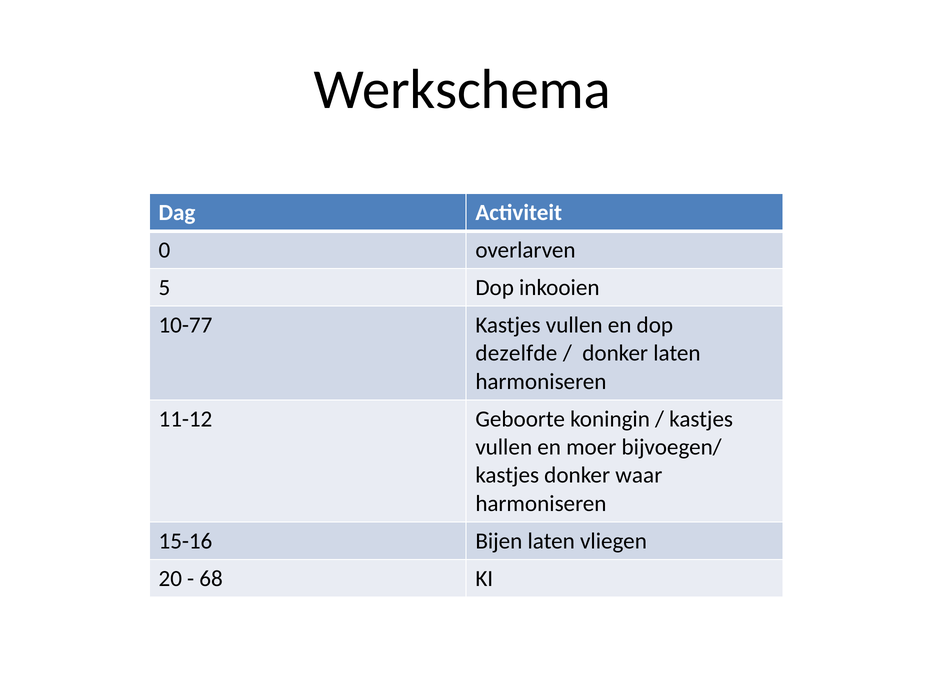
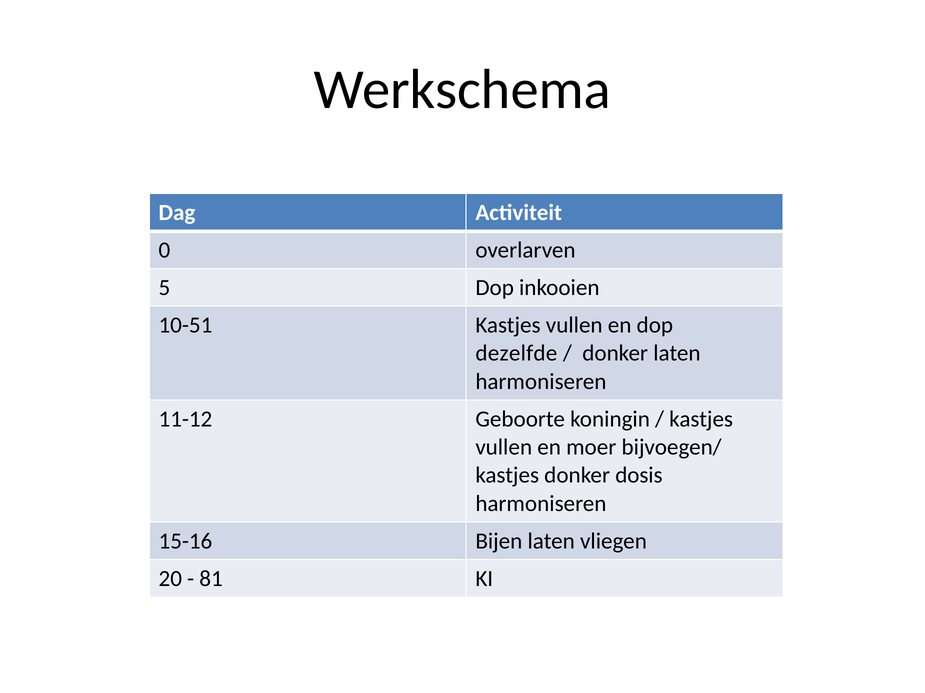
10-77: 10-77 -> 10-51
waar: waar -> dosis
68: 68 -> 81
